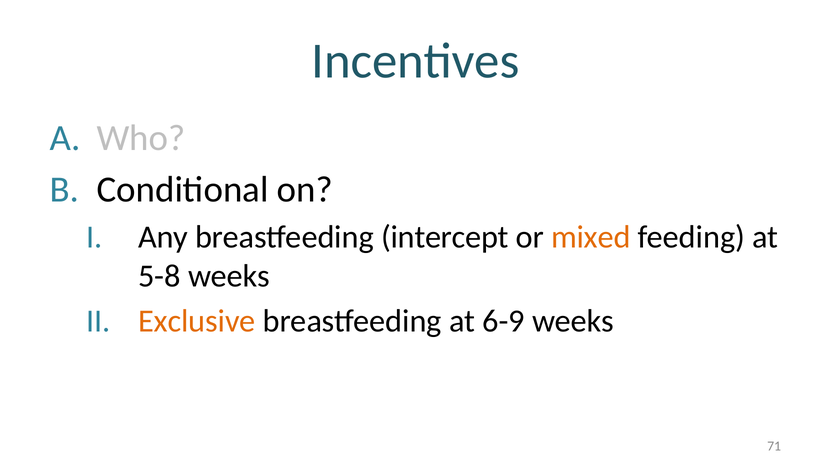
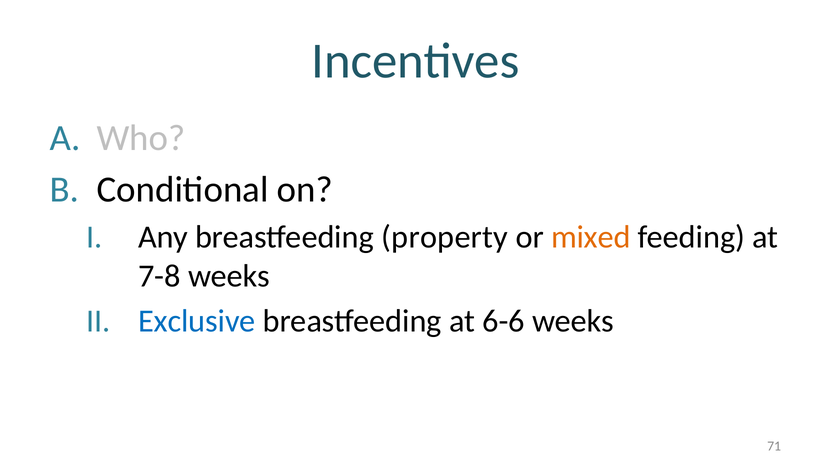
intercept: intercept -> property
5-8: 5-8 -> 7-8
Exclusive colour: orange -> blue
6-9: 6-9 -> 6-6
